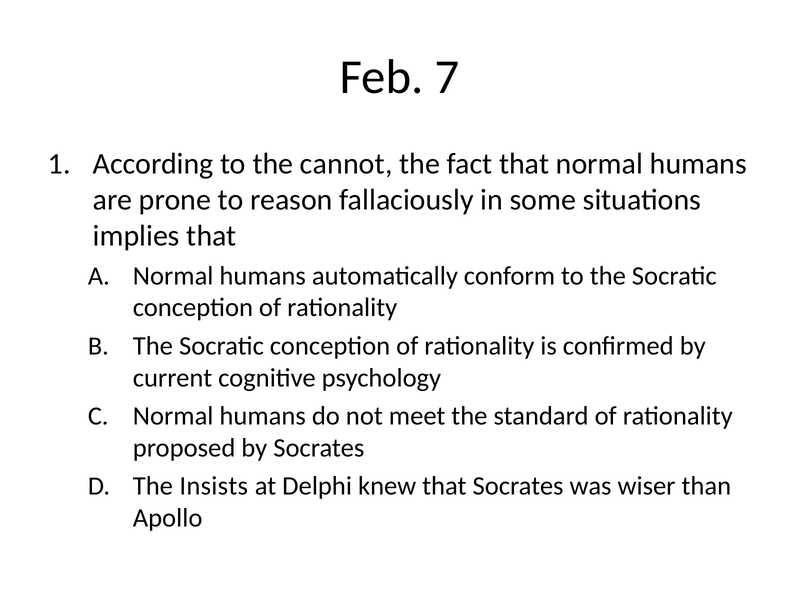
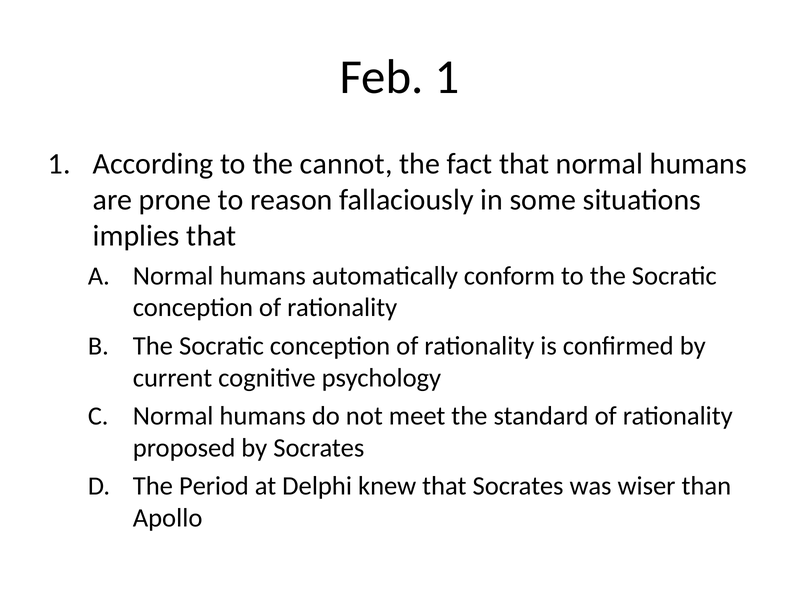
Feb 7: 7 -> 1
Insists: Insists -> Period
